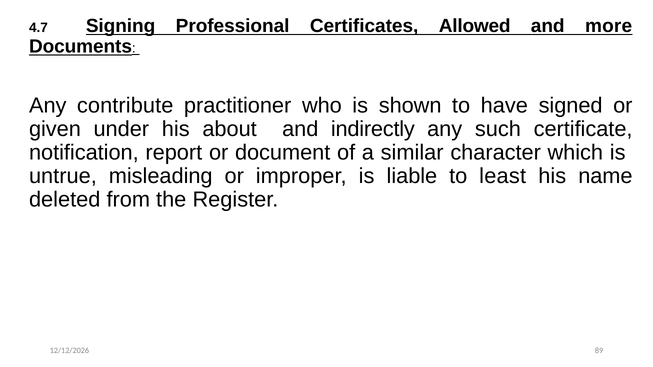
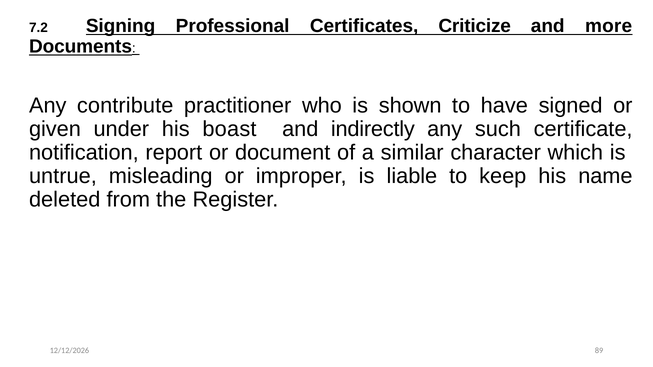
4.7: 4.7 -> 7.2
Allowed: Allowed -> Criticize
about: about -> boast
least: least -> keep
